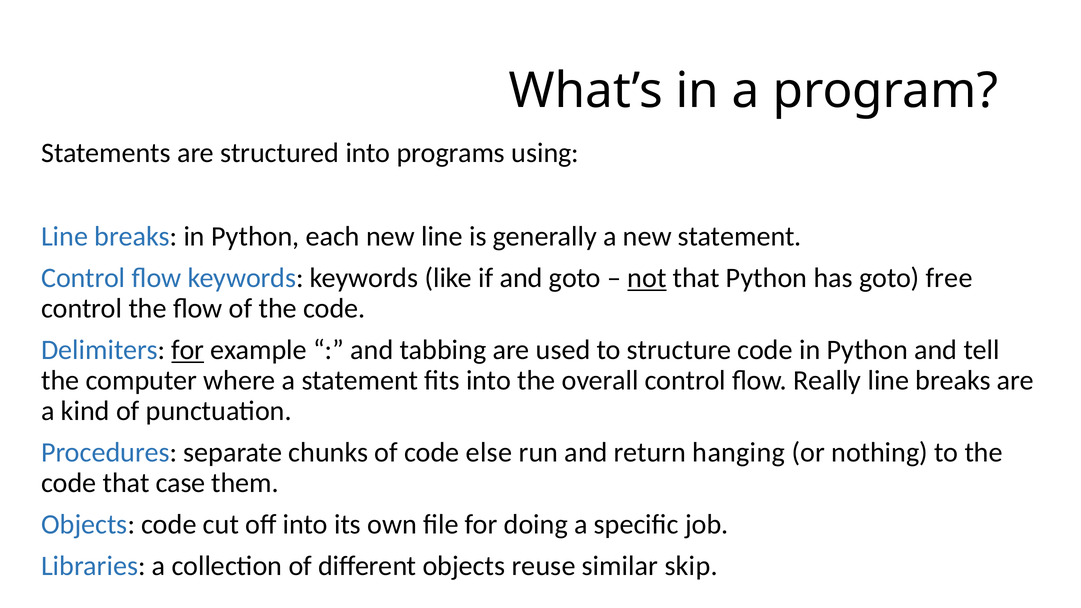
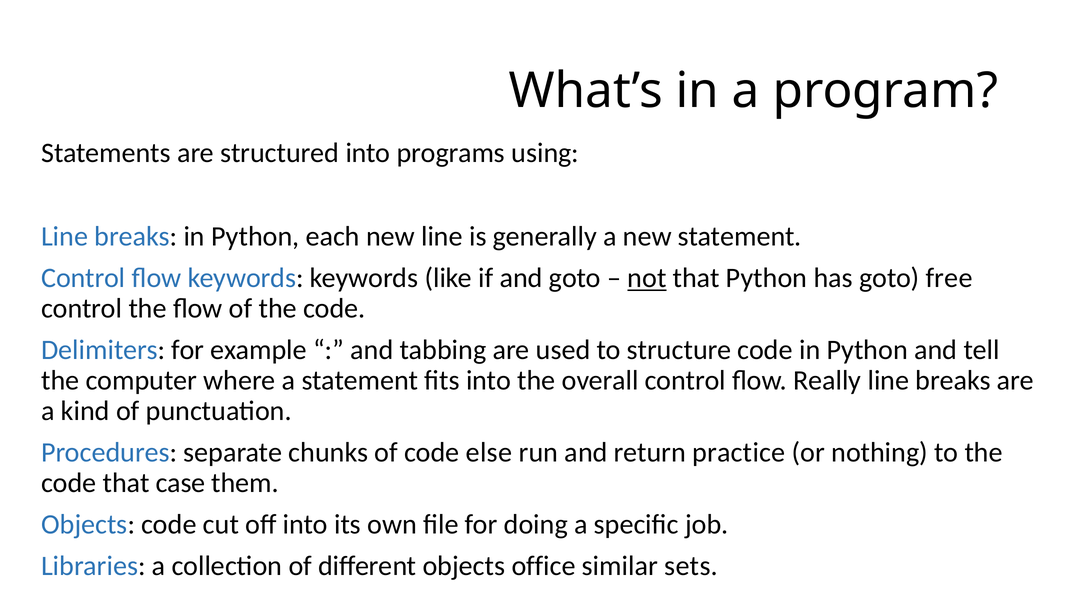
for at (188, 350) underline: present -> none
hanging: hanging -> practice
reuse: reuse -> office
skip: skip -> sets
